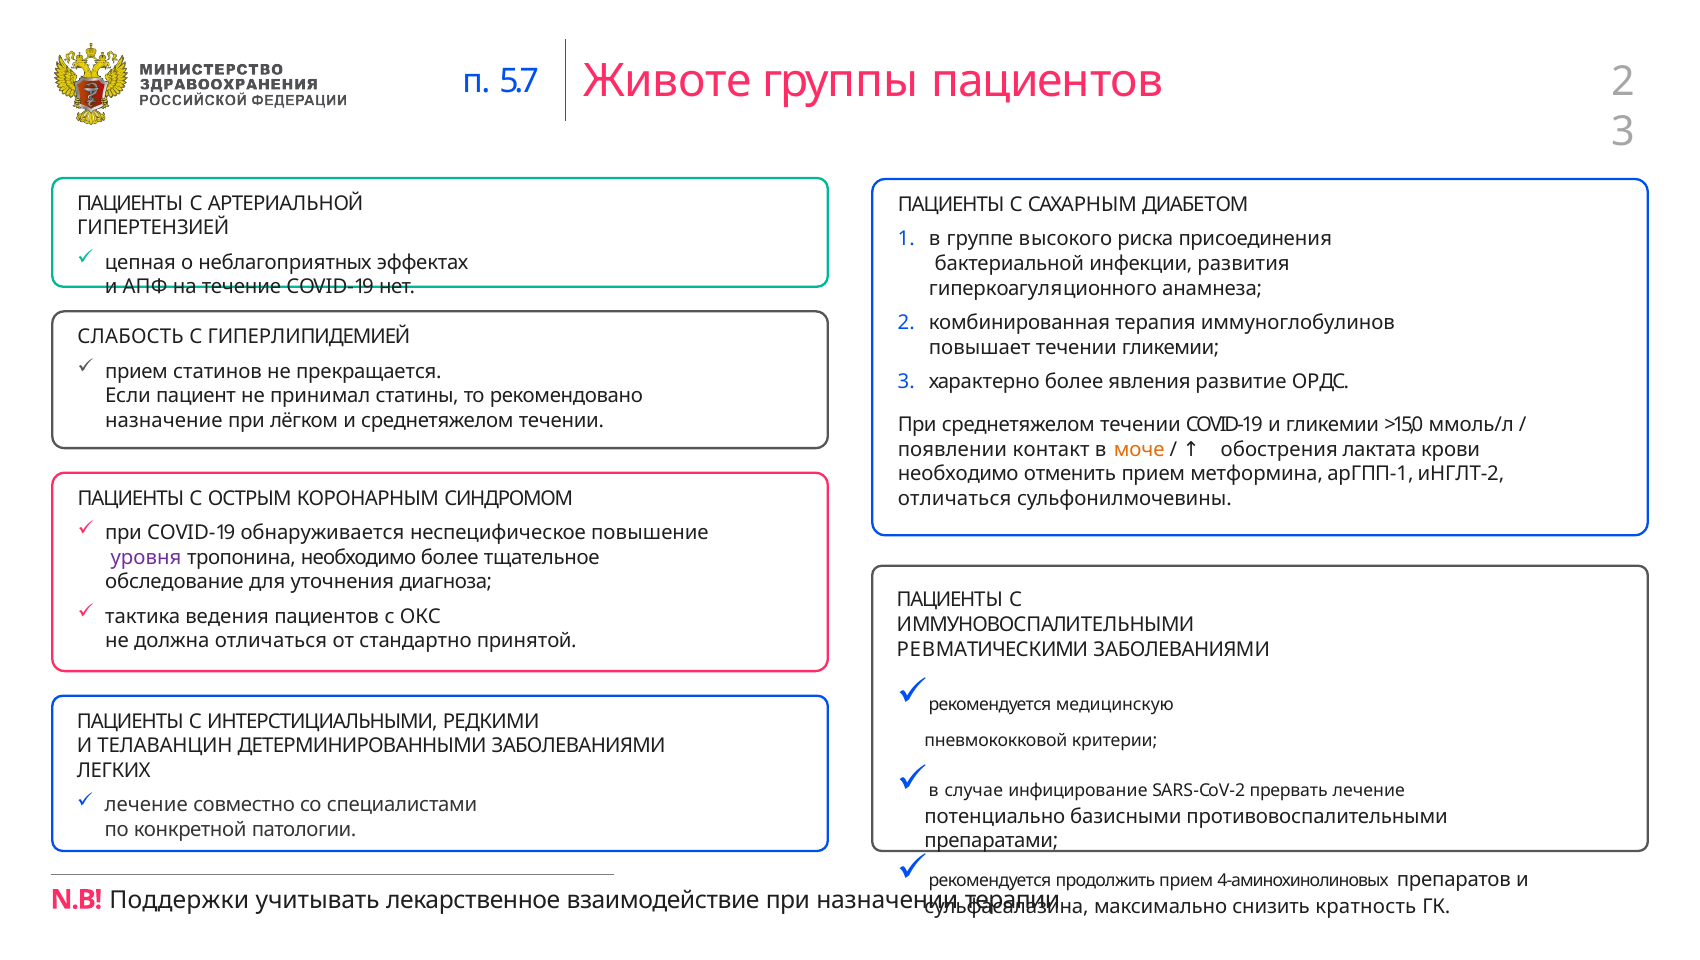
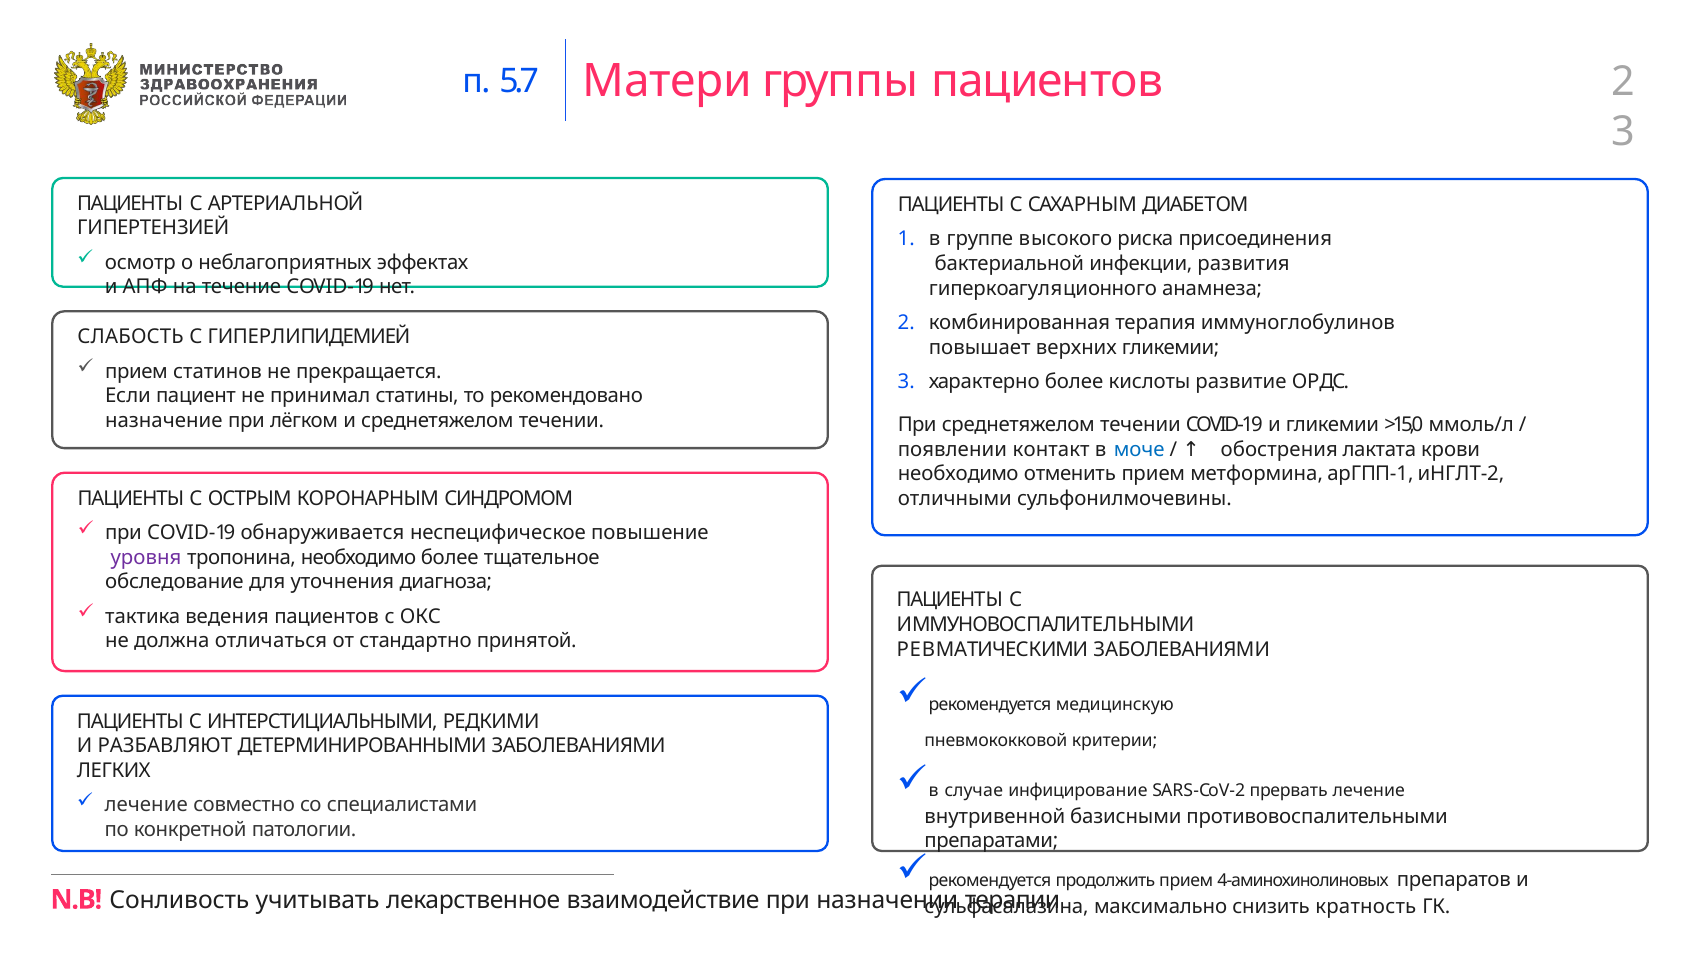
Животе: Животе -> Матери
цепная: цепная -> осмотр
повышает течении: течении -> верхних
явления: явления -> кислоты
моче colour: orange -> blue
отличаться at (955, 499): отличаться -> отличными
ТЕЛАВАНЦИН: ТЕЛАВАНЦИН -> РАЗБАВЛЯЮТ
потенциально: потенциально -> внутривенной
Поддержки: Поддержки -> Сонливость
